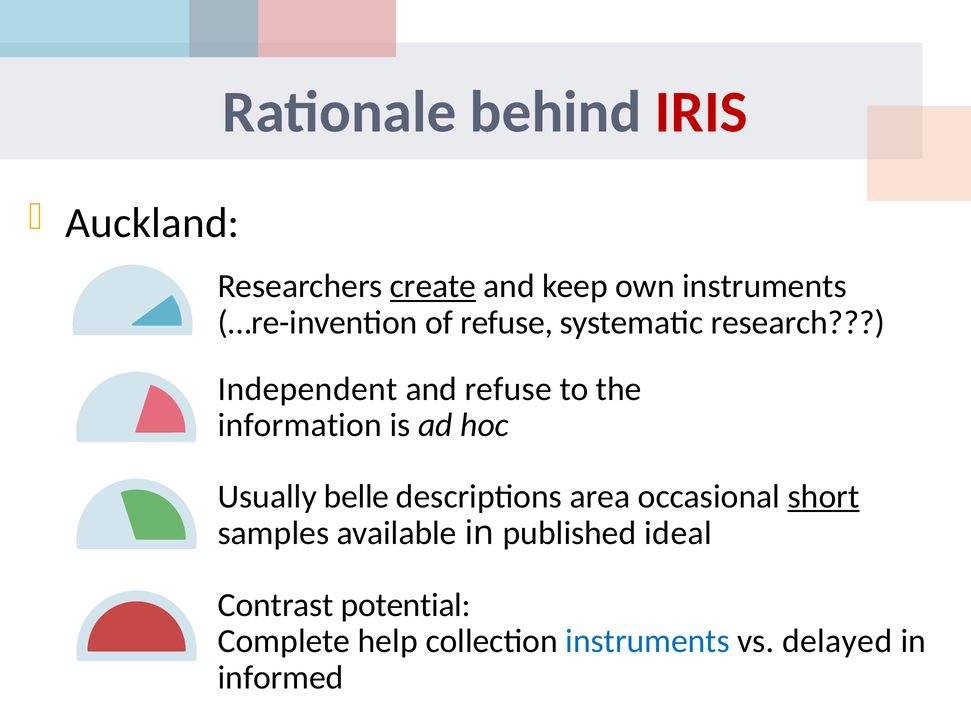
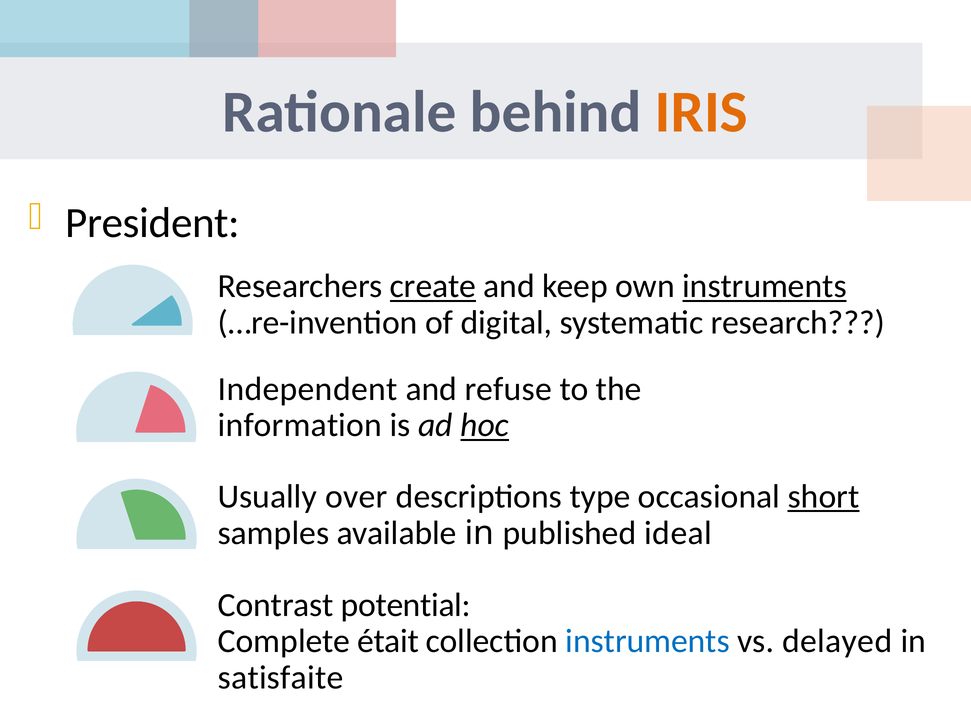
IRIS colour: red -> orange
Auckland: Auckland -> President
instruments at (764, 286) underline: none -> present
of refuse: refuse -> digital
hoc underline: none -> present
belle: belle -> over
area: area -> type
help: help -> était
informed: informed -> satisfaite
